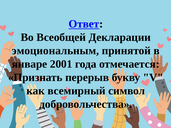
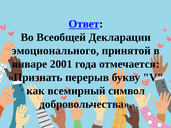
эмоциональным: эмоциональным -> эмоционального
